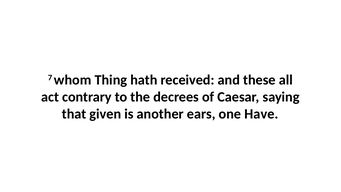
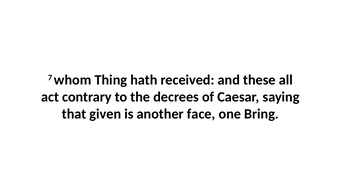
ears: ears -> face
Have: Have -> Bring
